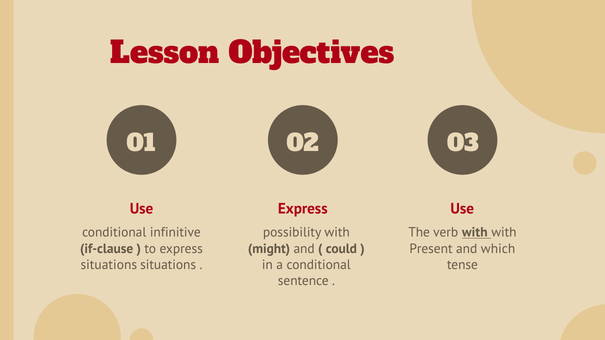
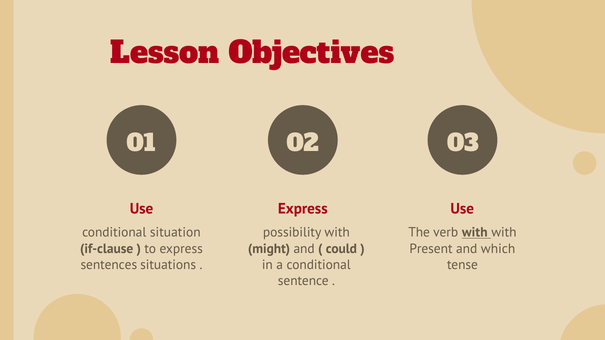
infinitive: infinitive -> situation
situations at (109, 265): situations -> sentences
